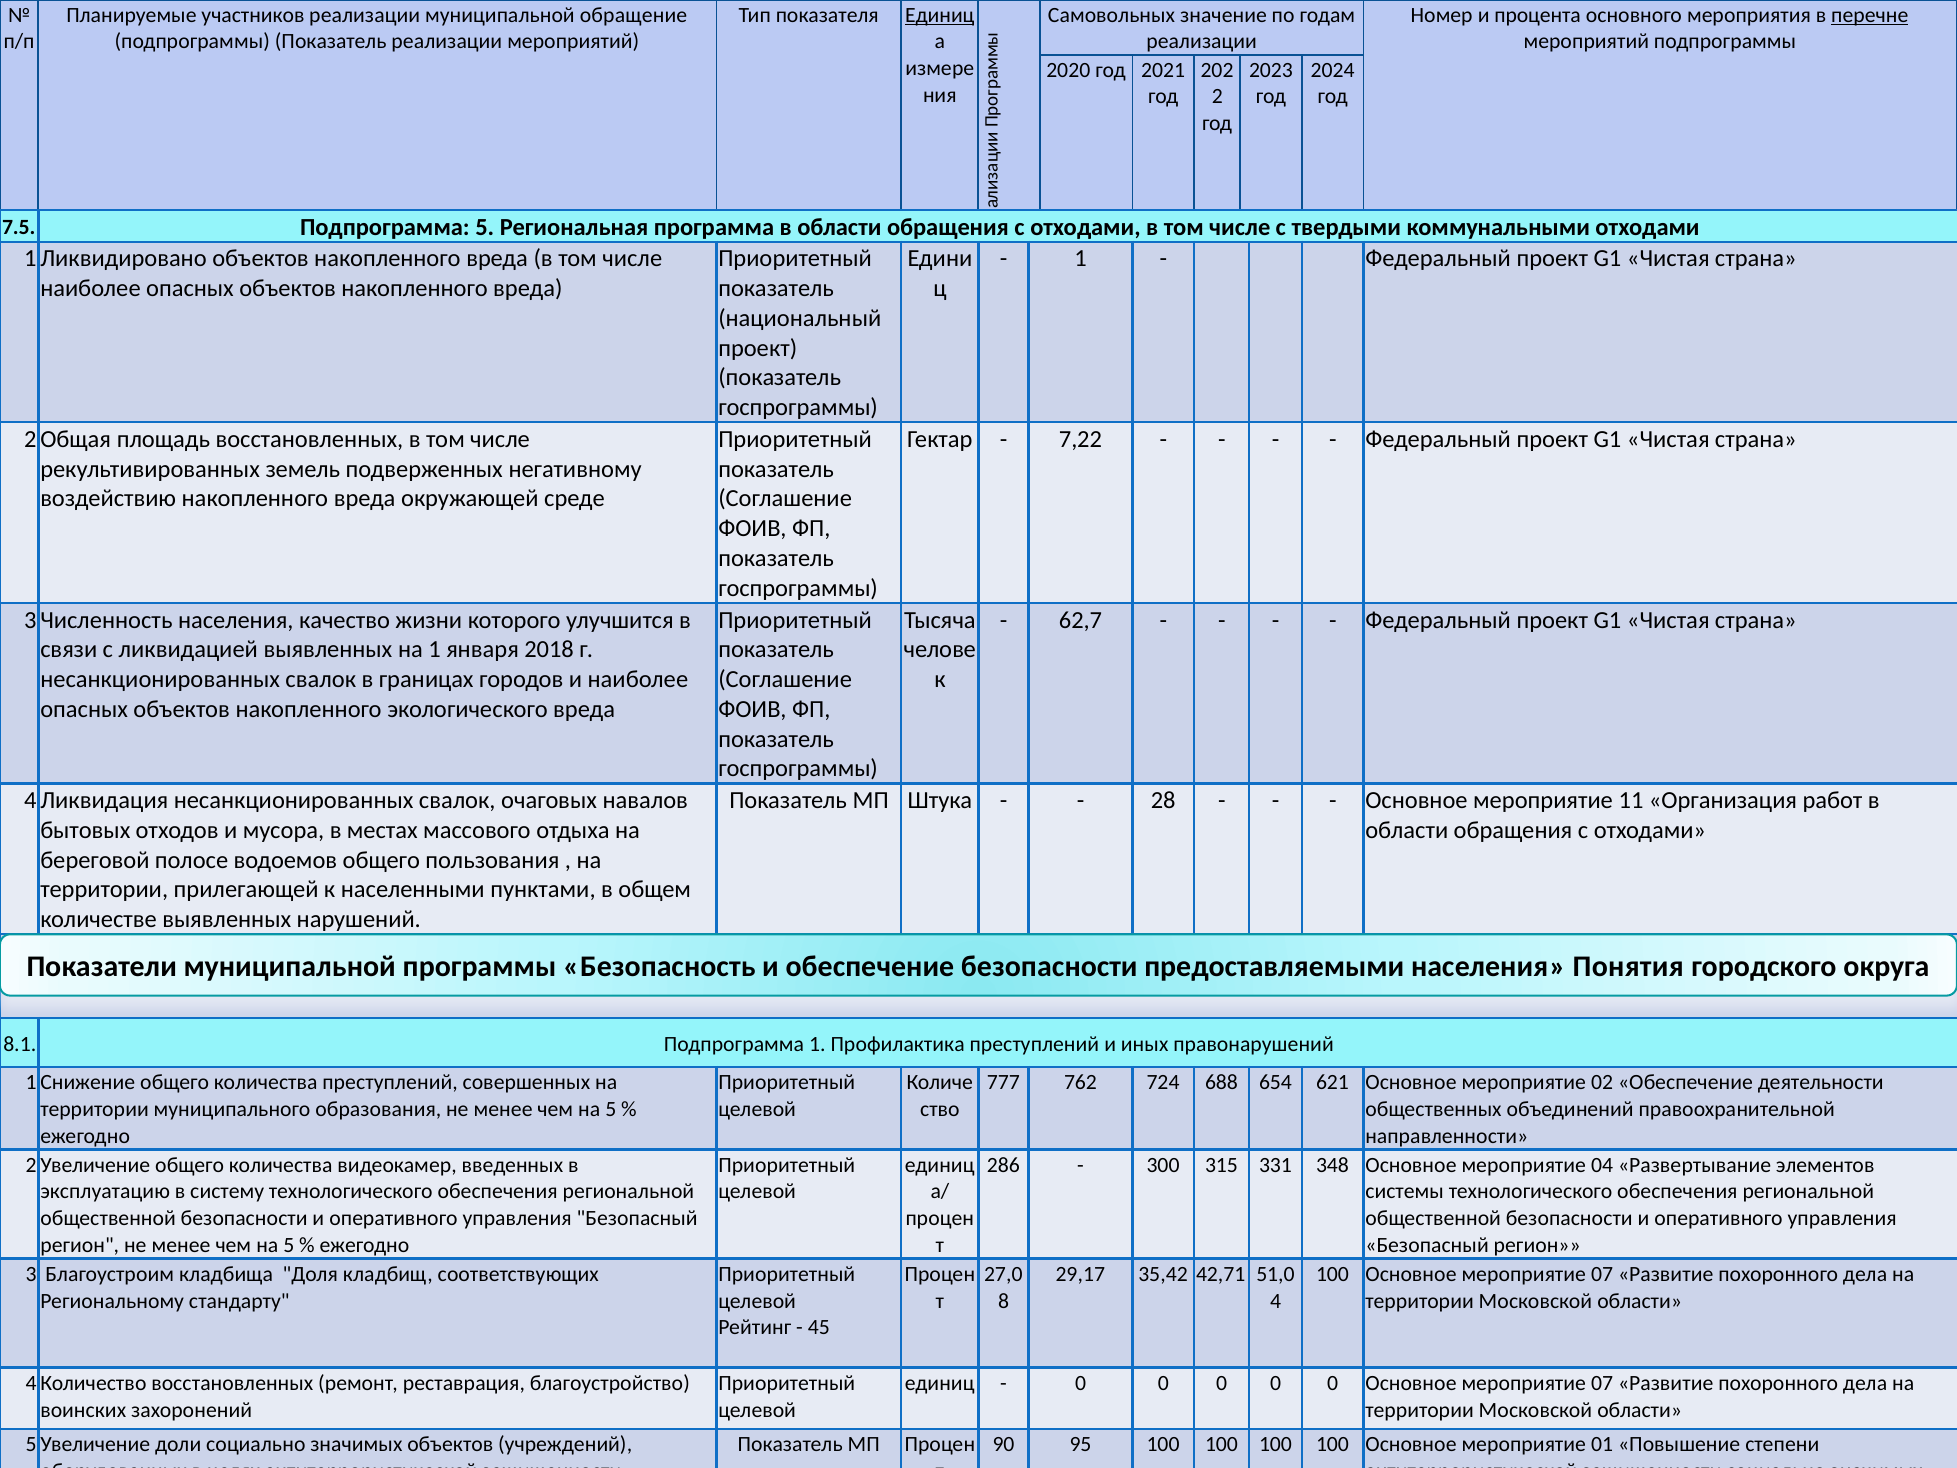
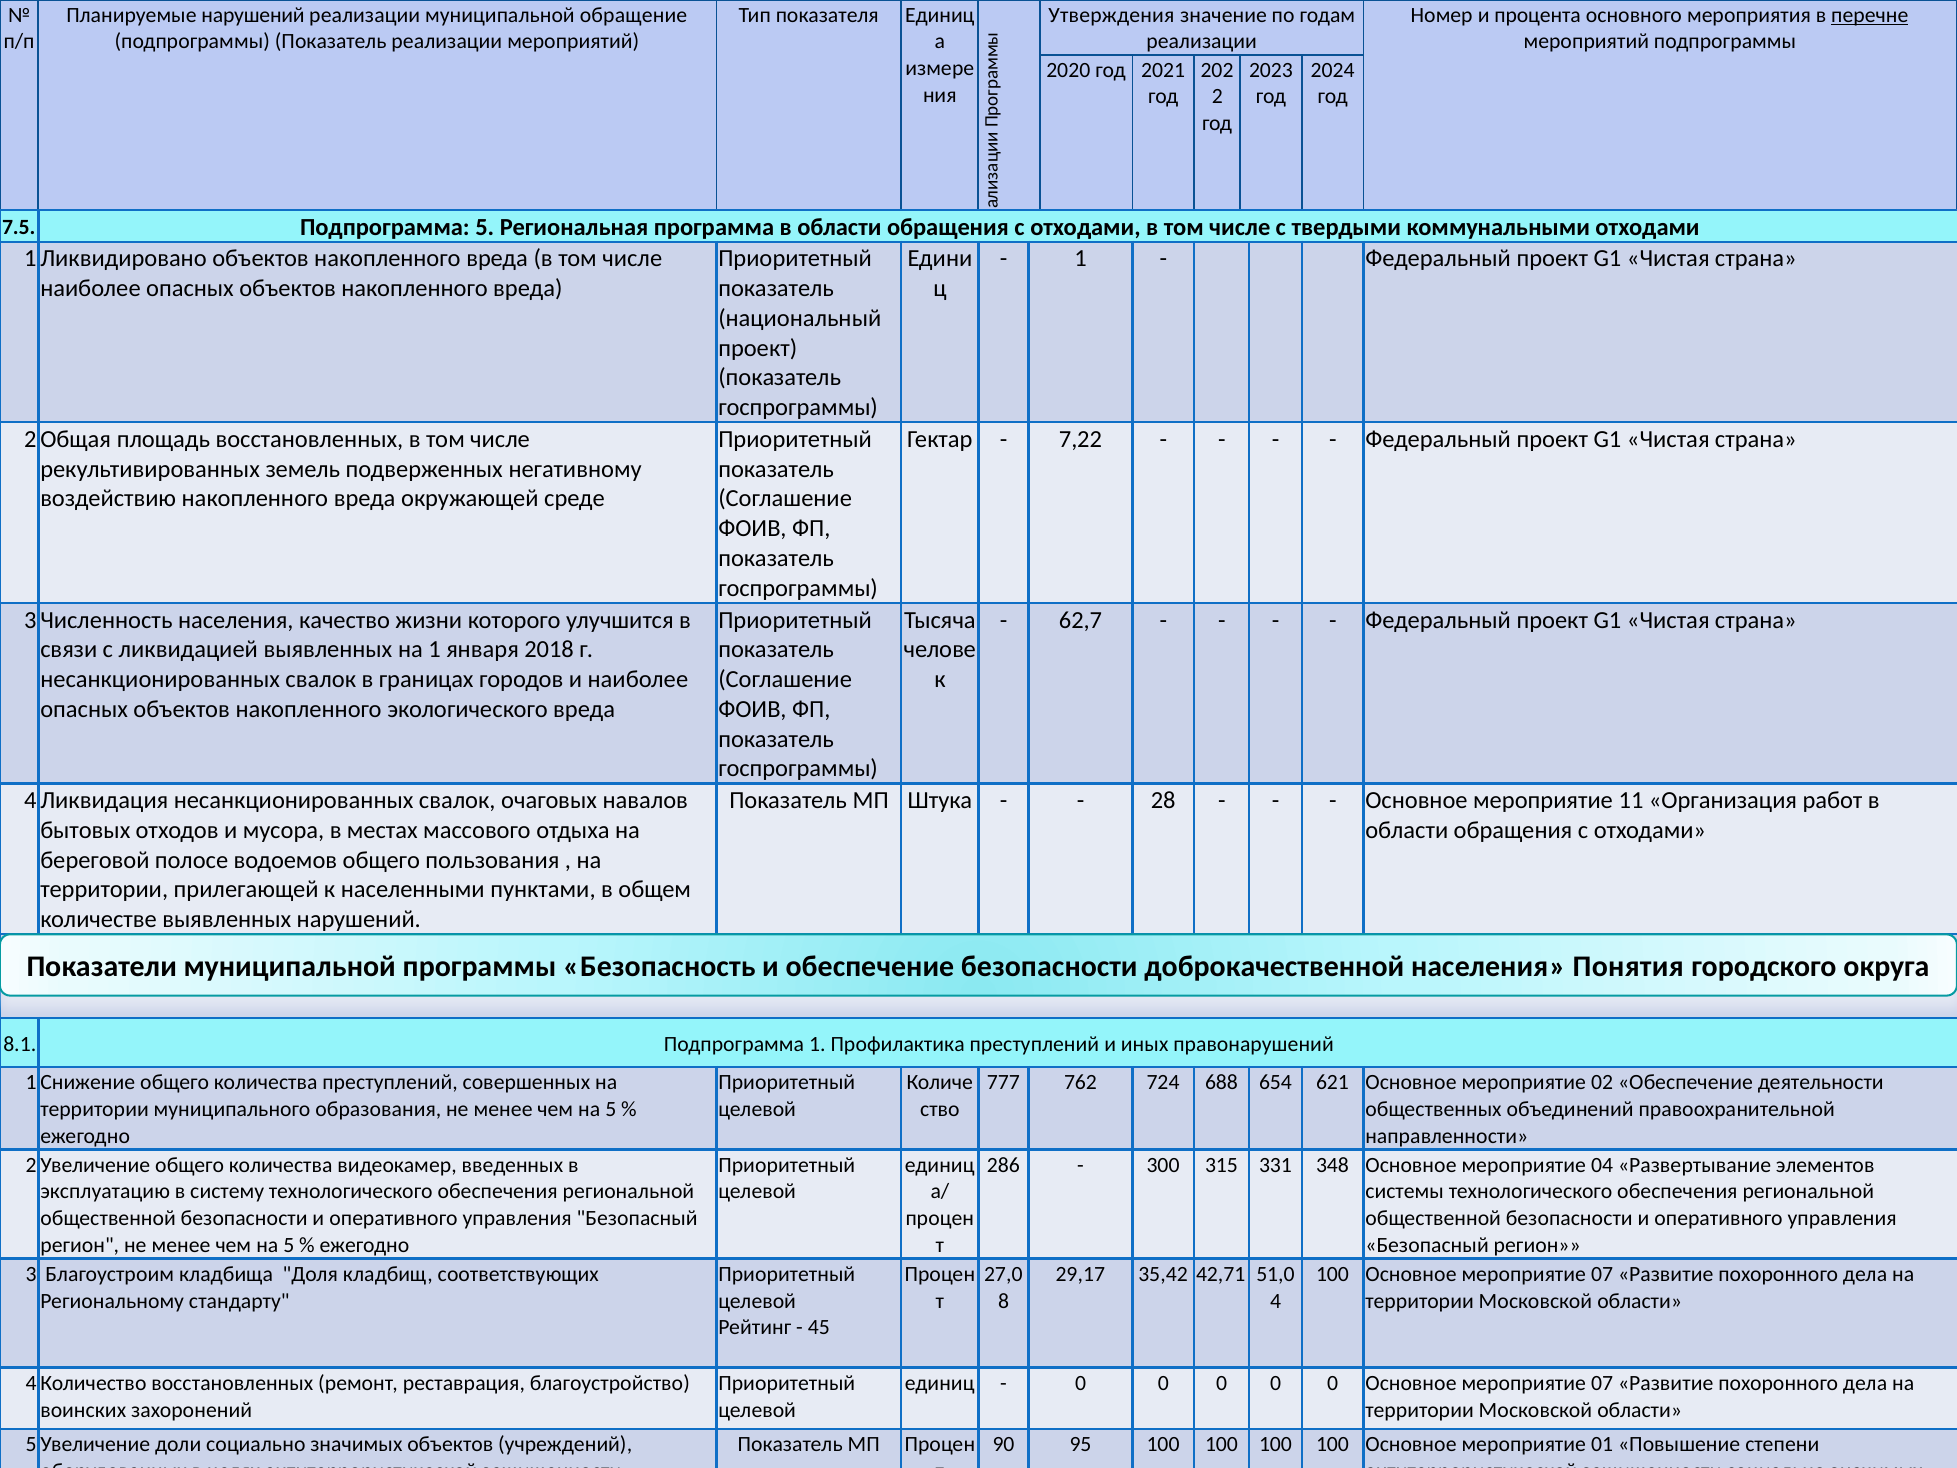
Планируемые участников: участников -> нарушений
Единиц at (940, 15) underline: present -> none
Самовольных: Самовольных -> Утверждения
предоставляемыми: предоставляемыми -> доброкачественной
